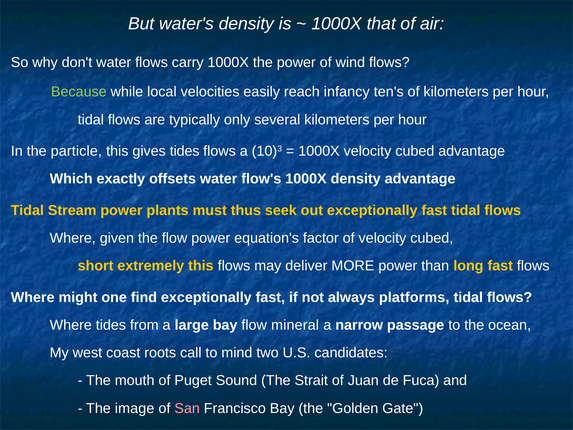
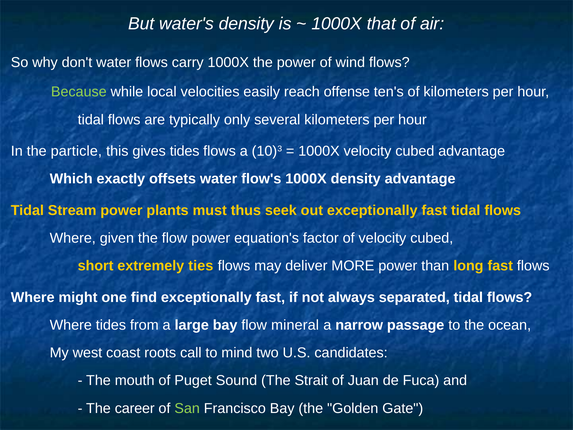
infancy: infancy -> offense
extremely this: this -> ties
platforms: platforms -> separated
image: image -> career
San colour: pink -> light green
